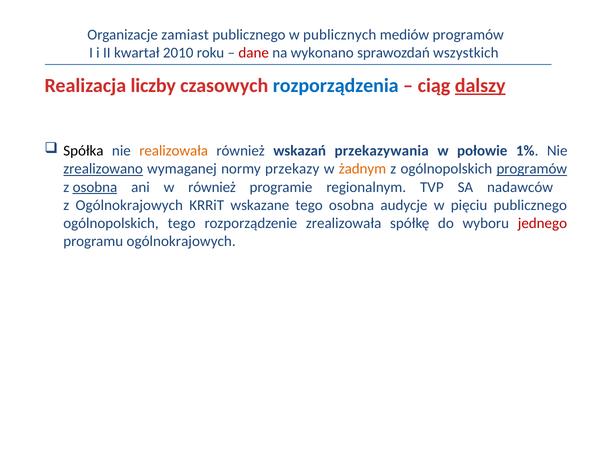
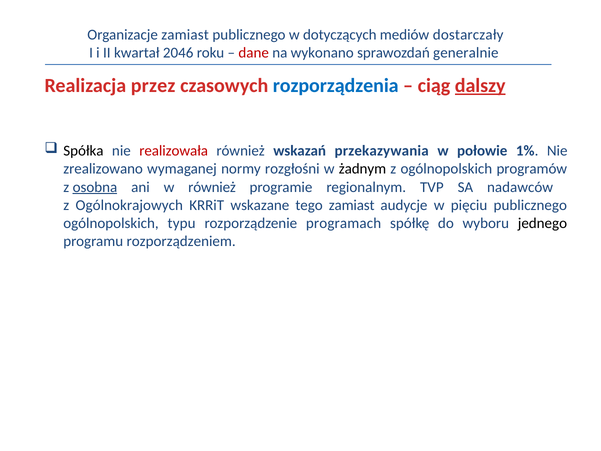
publicznych: publicznych -> dotyczących
mediów programów: programów -> dostarczały
2010: 2010 -> 2046
wszystkich: wszystkich -> generalnie
liczby: liczby -> przez
realizowała colour: orange -> red
zrealizowano underline: present -> none
przekazy: przekazy -> rozgłośni
żadnym colour: orange -> black
programów at (532, 169) underline: present -> none
tego osobna: osobna -> zamiast
ogólnopolskich tego: tego -> typu
zrealizowała: zrealizowała -> programach
jednego colour: red -> black
programu ogólnokrajowych: ogólnokrajowych -> rozporządzeniem
